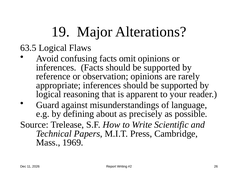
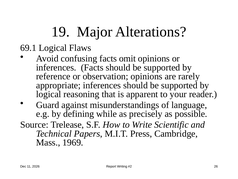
63.5: 63.5 -> 69.1
about: about -> while
